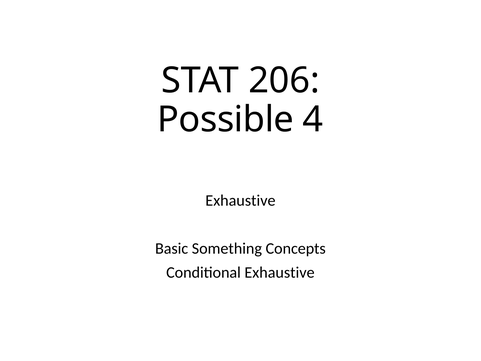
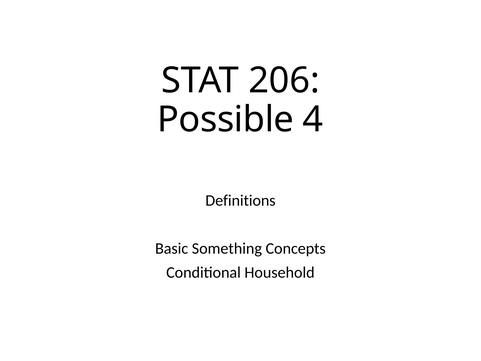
Exhaustive at (240, 200): Exhaustive -> Definitions
Conditional Exhaustive: Exhaustive -> Household
